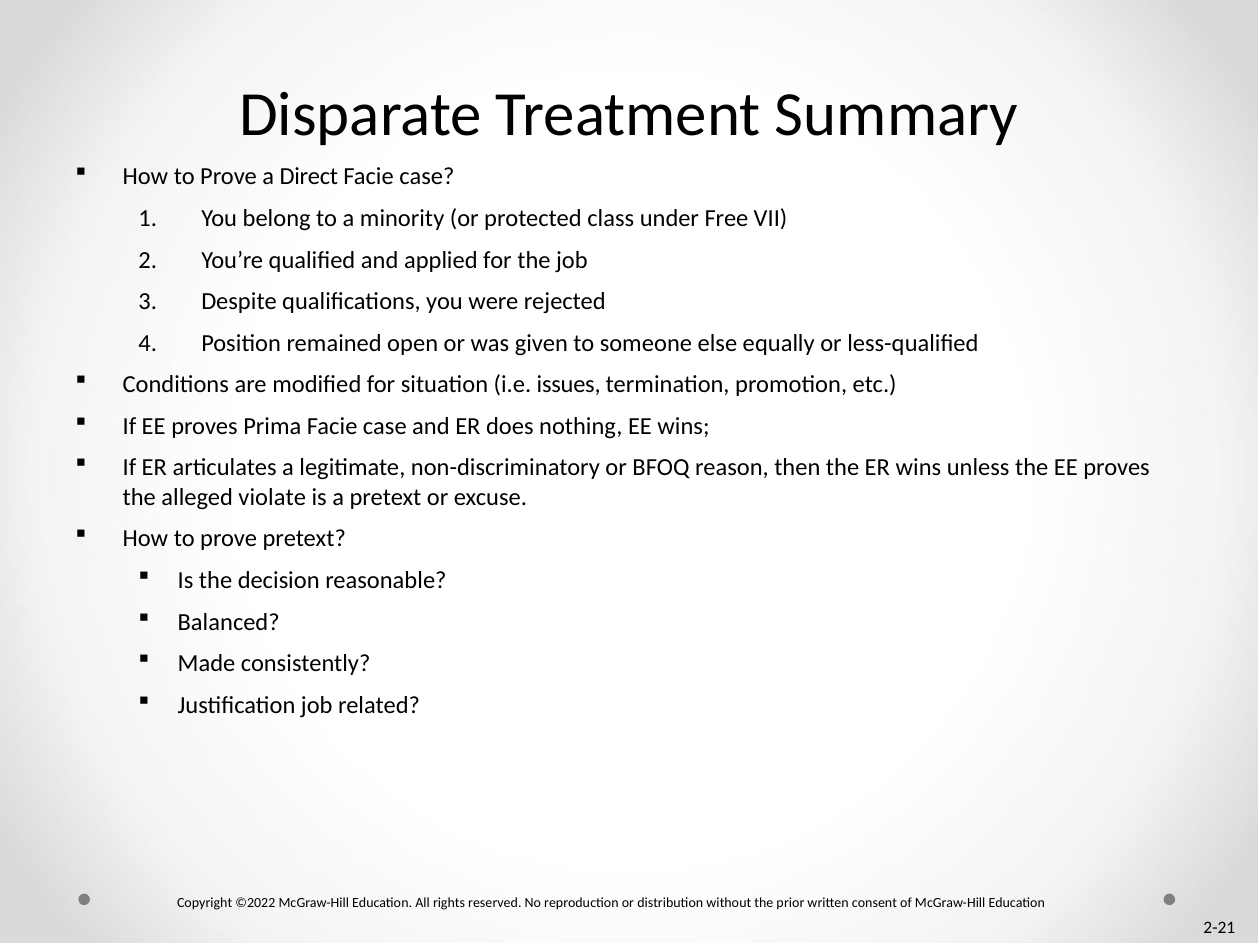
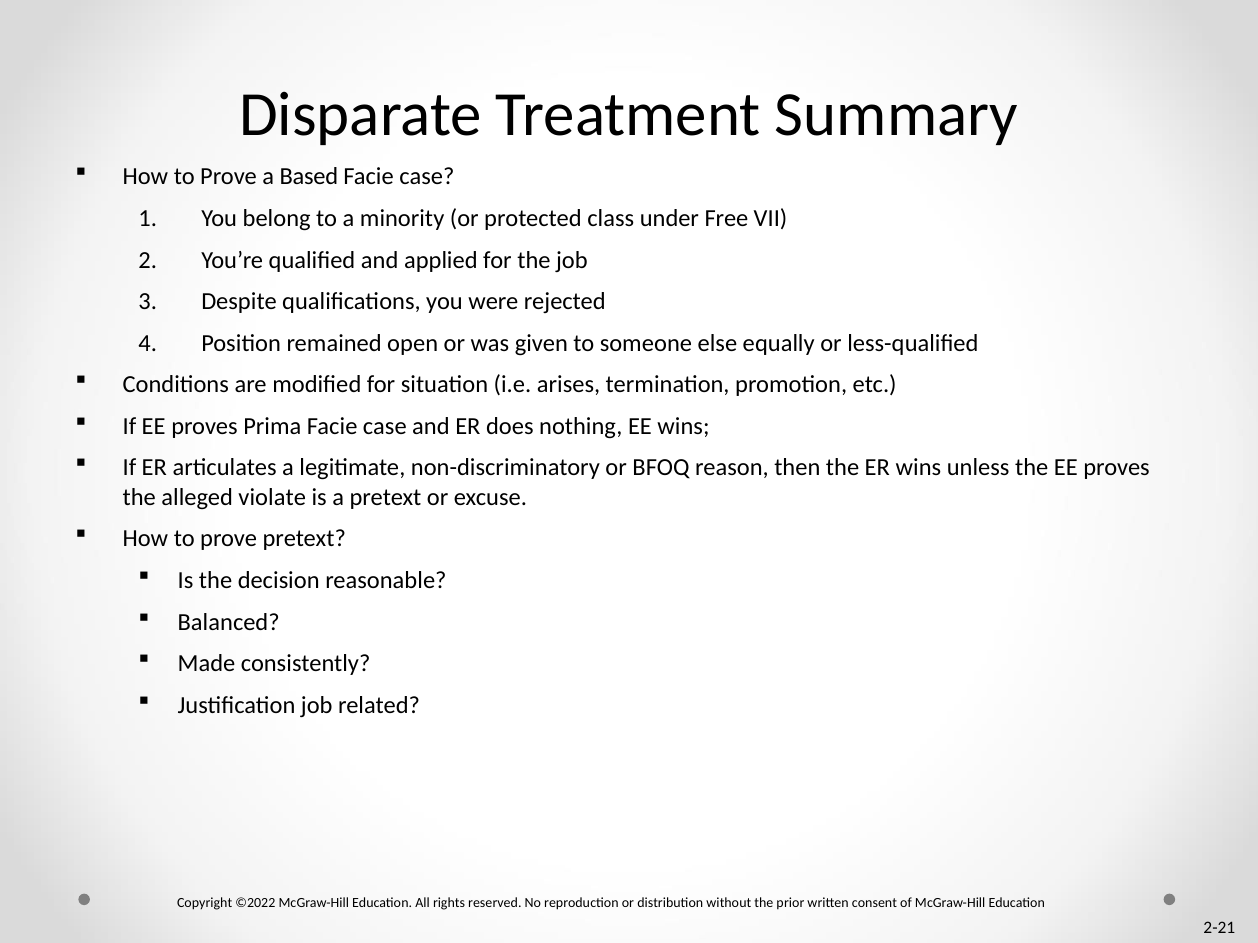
Direct: Direct -> Based
issues: issues -> arises
